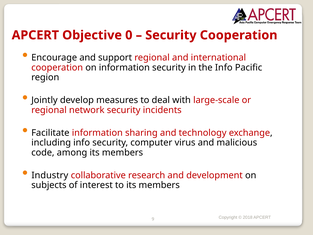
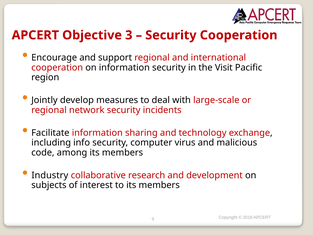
0: 0 -> 3
the Info: Info -> Visit
